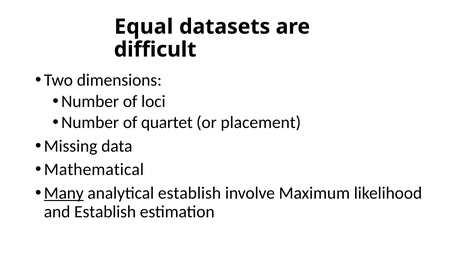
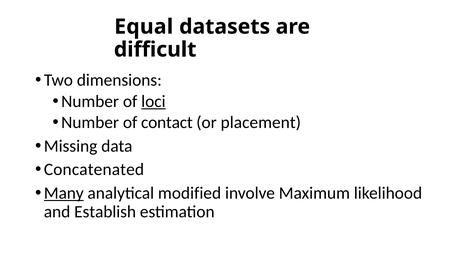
loci underline: none -> present
quartet: quartet -> contact
Mathematical: Mathematical -> Concatenated
analytical establish: establish -> modified
